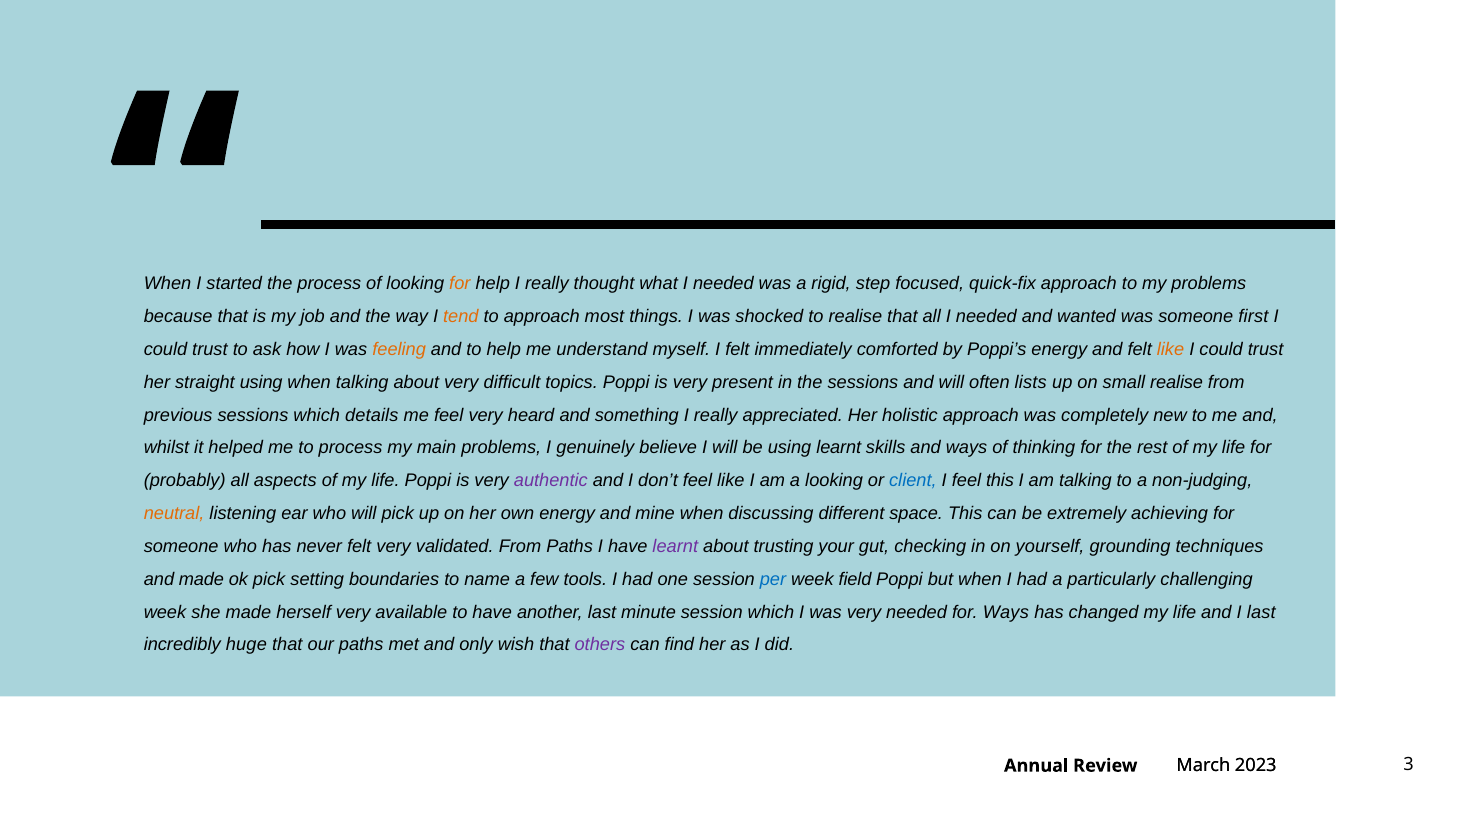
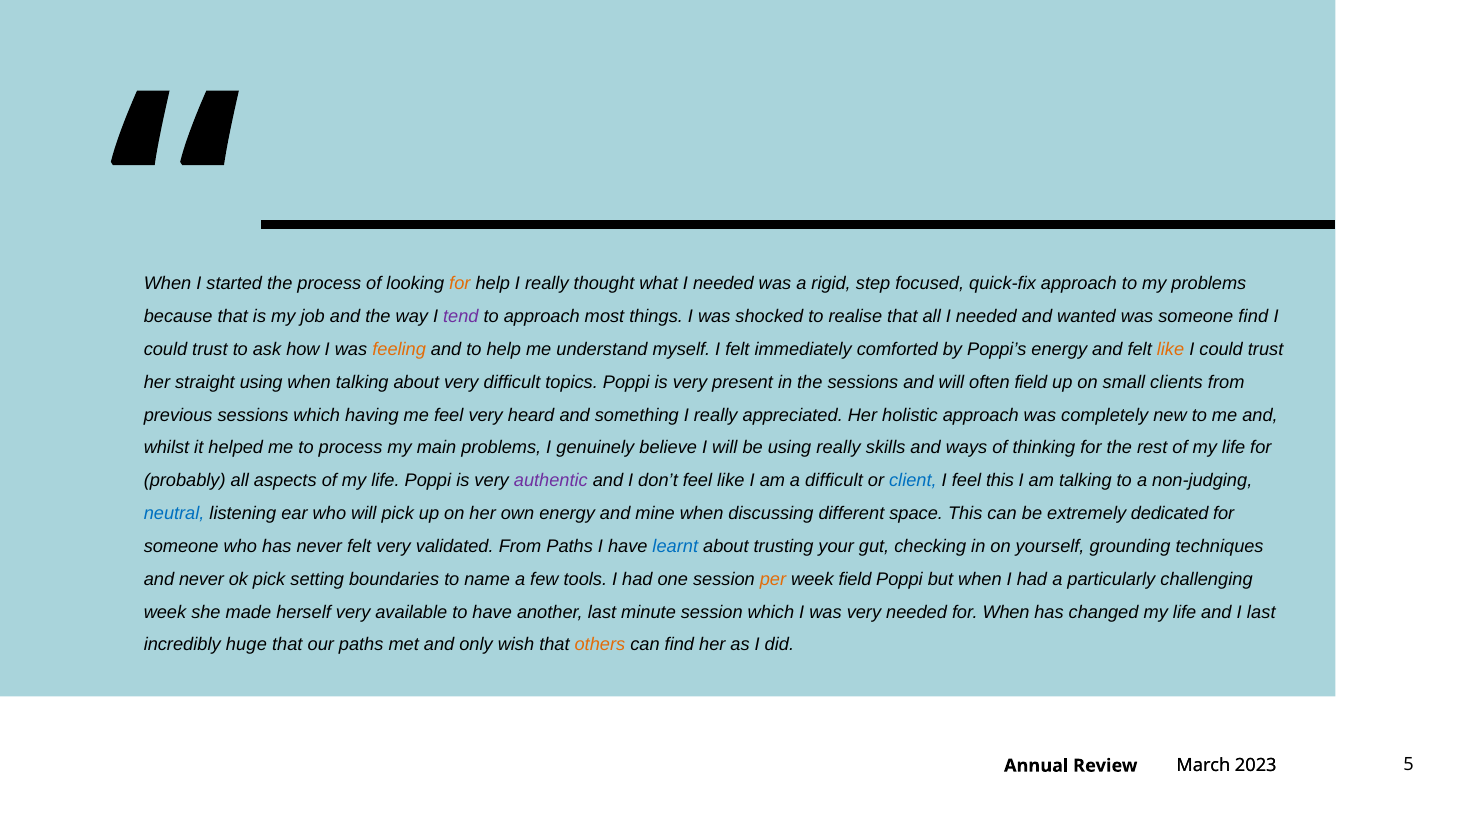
tend colour: orange -> purple
someone first: first -> find
often lists: lists -> field
small realise: realise -> clients
details: details -> having
using learnt: learnt -> really
a looking: looking -> difficult
neutral colour: orange -> blue
achieving: achieving -> dedicated
learnt at (675, 546) colour: purple -> blue
and made: made -> never
per colour: blue -> orange
for Ways: Ways -> When
others colour: purple -> orange
3: 3 -> 5
